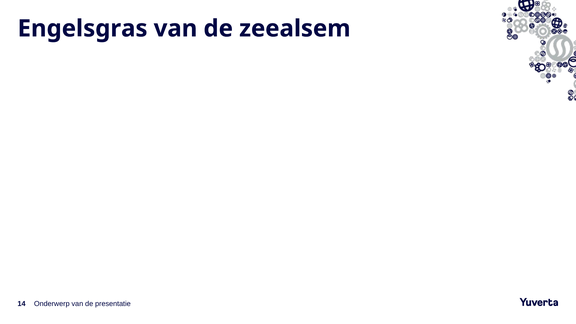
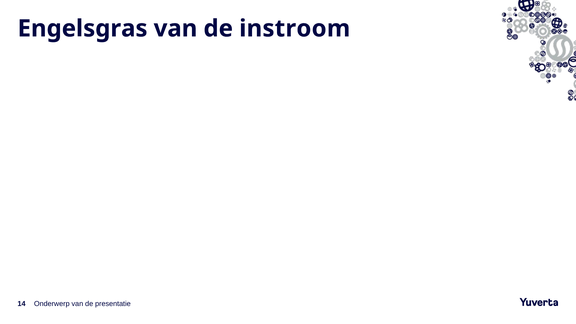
van de zeealsem: zeealsem -> instroom
